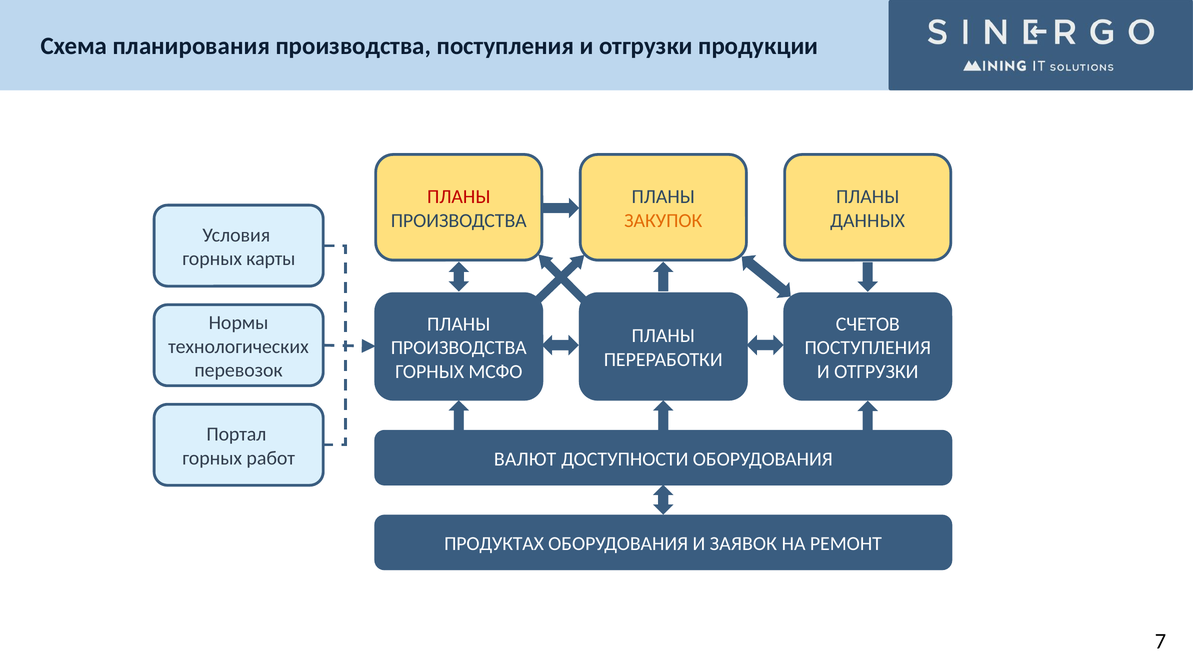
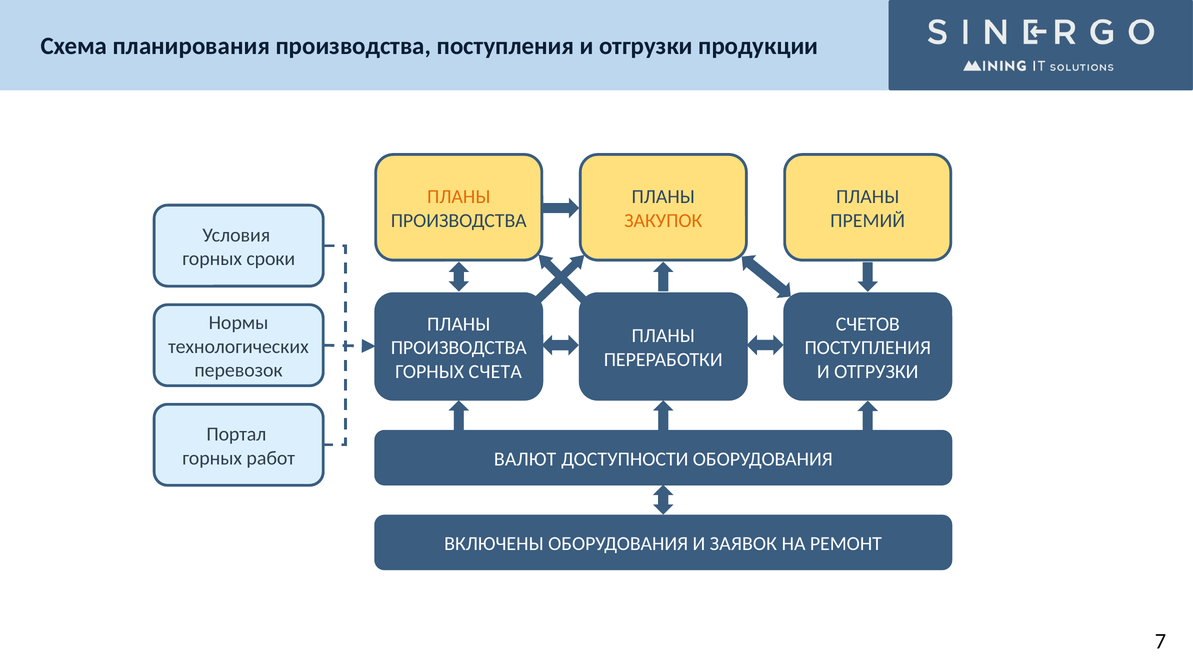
ПЛАНЫ at (459, 197) colour: red -> orange
ДАННЫХ: ДАННЫХ -> ПРЕМИЙ
карты: карты -> сроки
МСФО: МСФО -> СЧЕТА
ПРОДУКТАХ: ПРОДУКТАХ -> ВКЛЮЧЕНЫ
